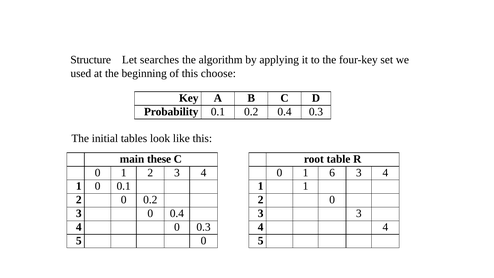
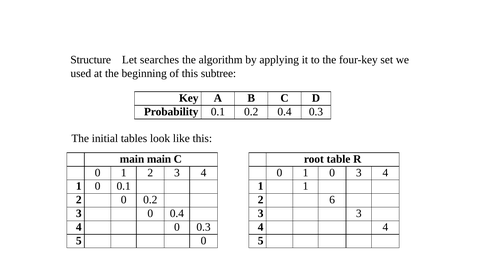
choose: choose -> subtree
main these: these -> main
0 1 6: 6 -> 0
0 at (332, 200): 0 -> 6
